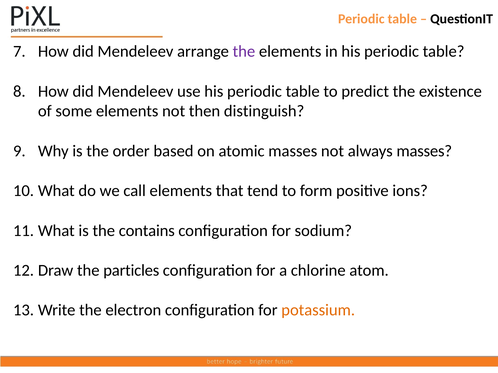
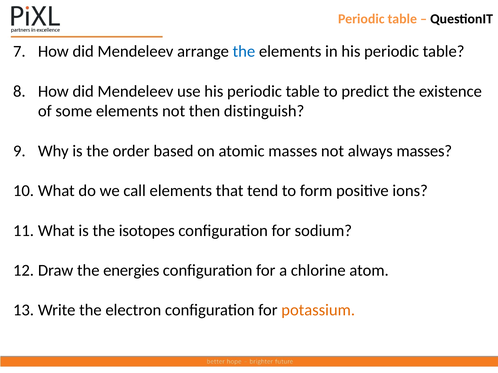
the at (244, 52) colour: purple -> blue
contains: contains -> isotopes
particles: particles -> energies
